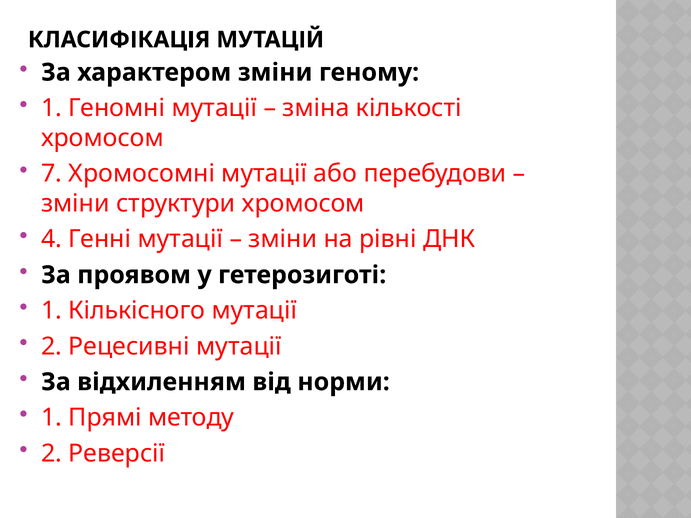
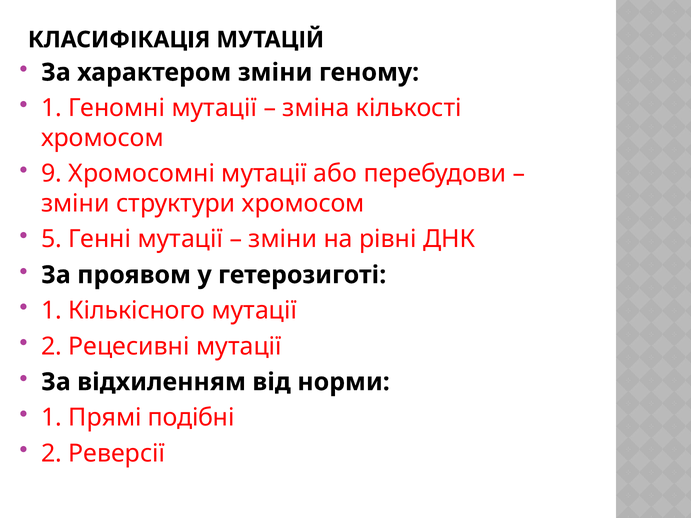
7: 7 -> 9
4: 4 -> 5
методу: методу -> подібні
